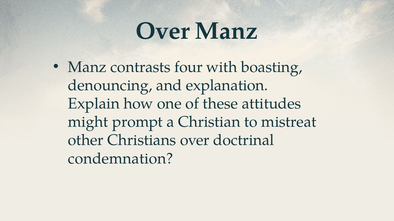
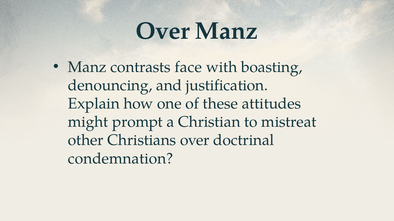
four: four -> face
explanation: explanation -> justification
